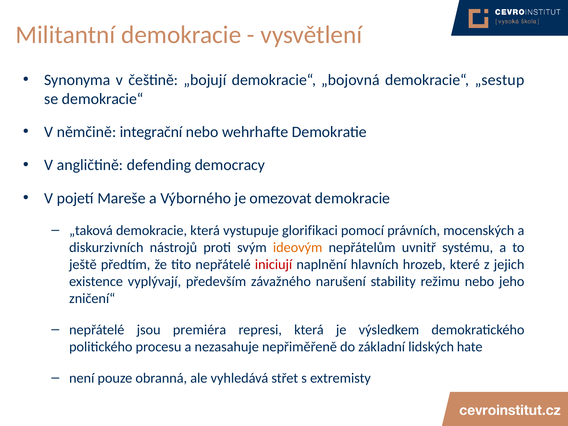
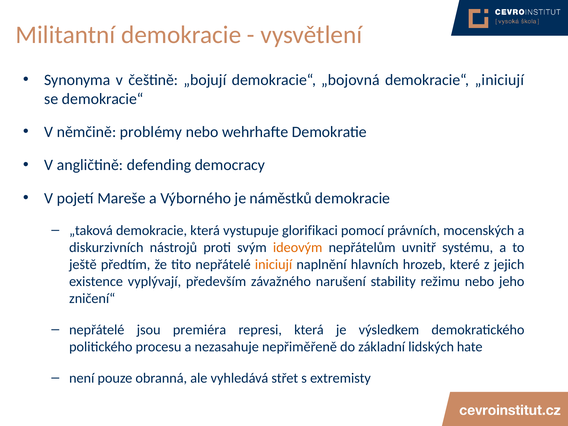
„sestup: „sestup -> „iniciují
integrační: integrační -> problémy
omezovat: omezovat -> náměstků
iniciují colour: red -> orange
